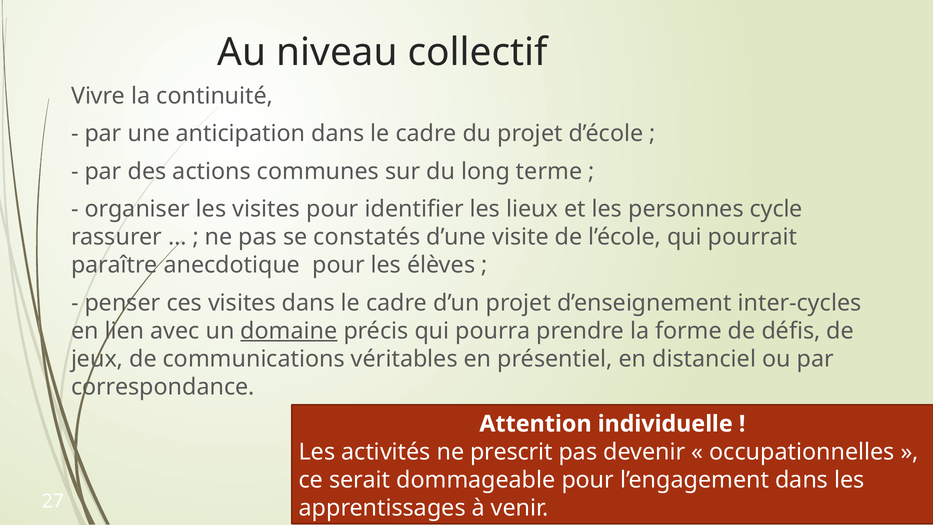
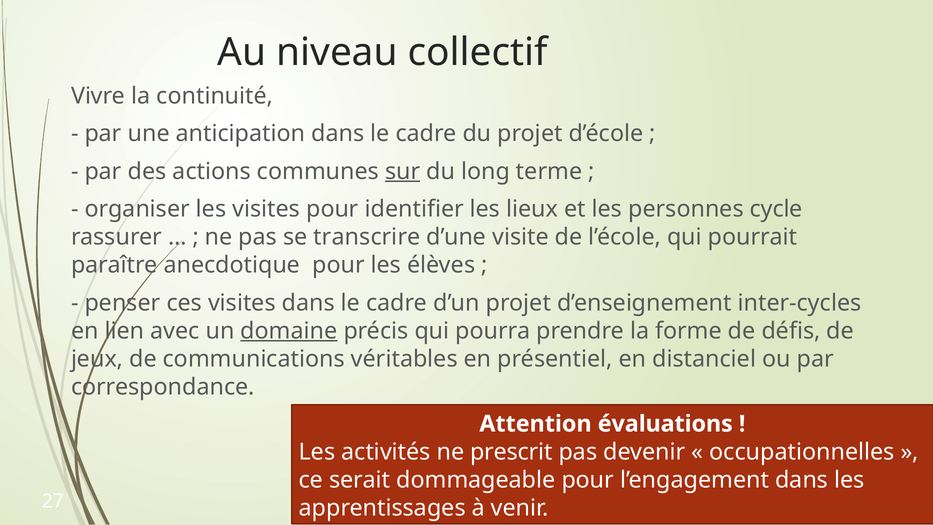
sur underline: none -> present
constatés: constatés -> transcrire
individuelle: individuelle -> évaluations
